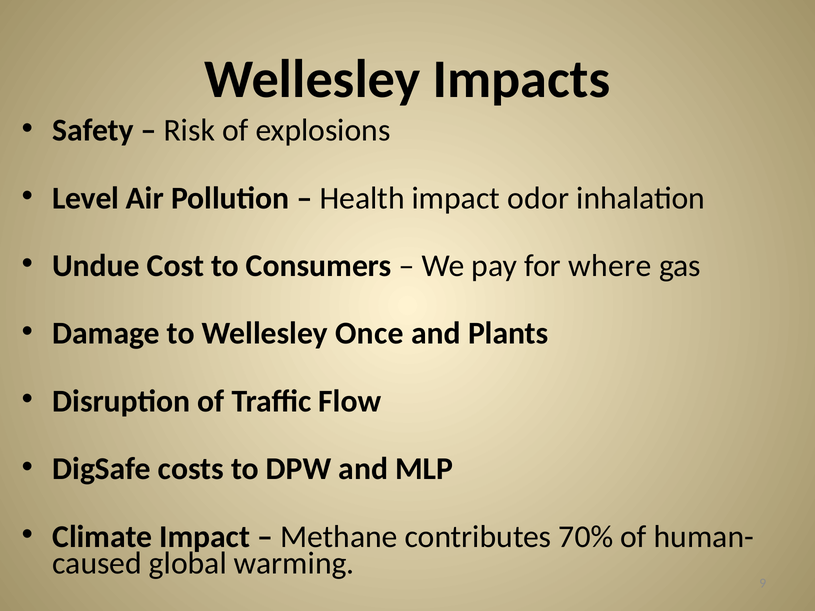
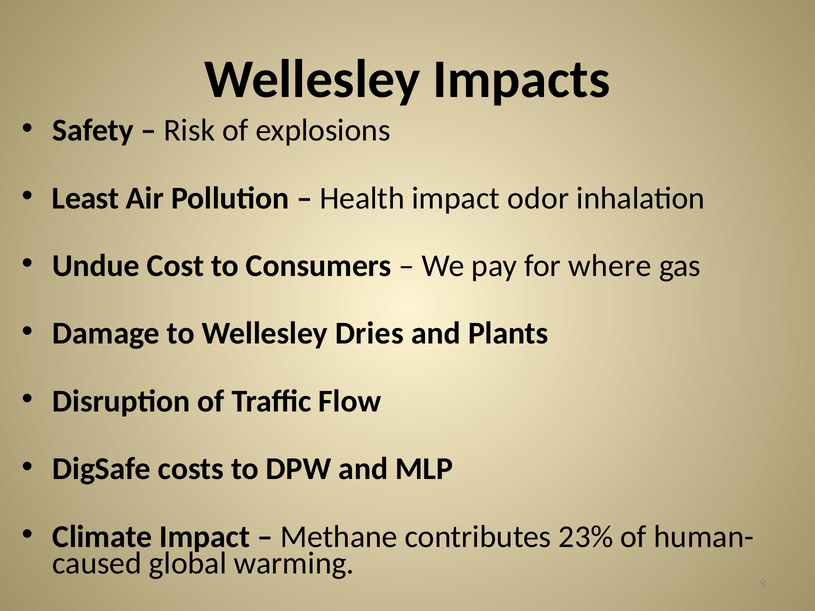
Level: Level -> Least
Once: Once -> Dries
70%: 70% -> 23%
